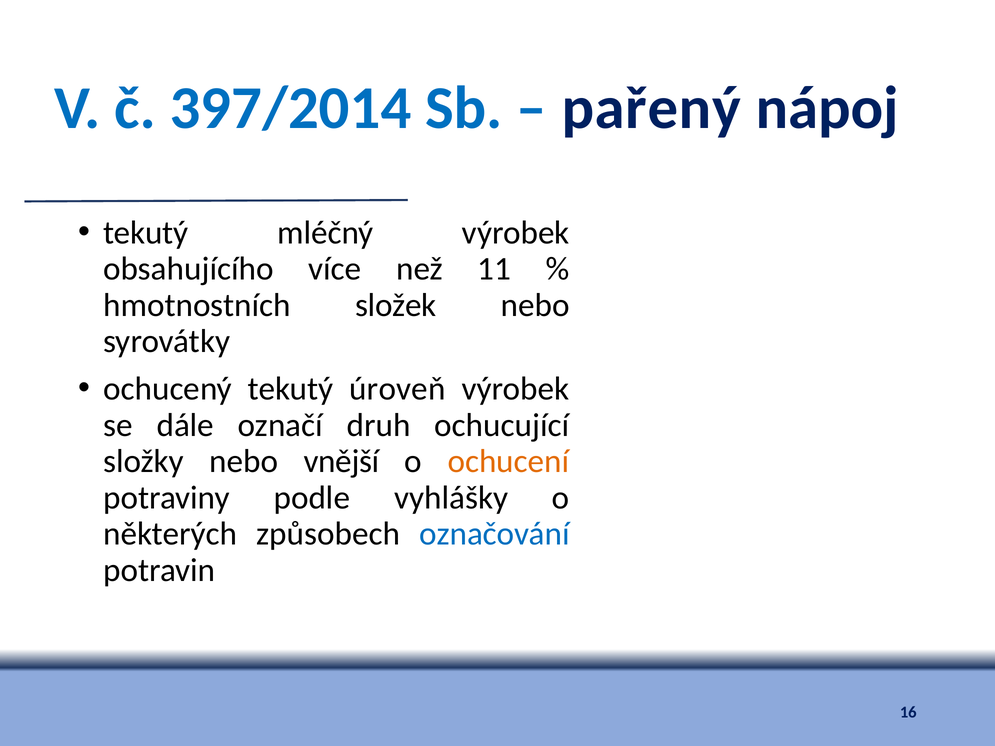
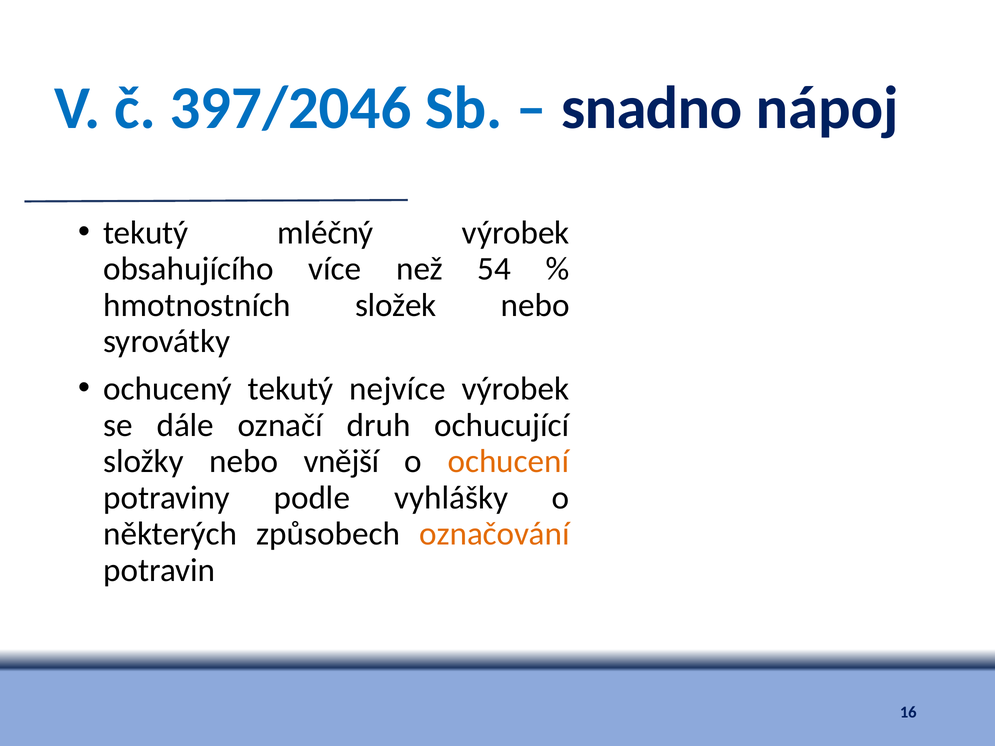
397/2014: 397/2014 -> 397/2046
pařený: pařený -> snadno
11: 11 -> 54
úroveň: úroveň -> nejvíce
označování colour: blue -> orange
